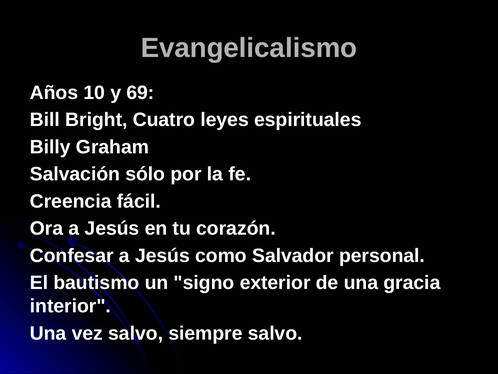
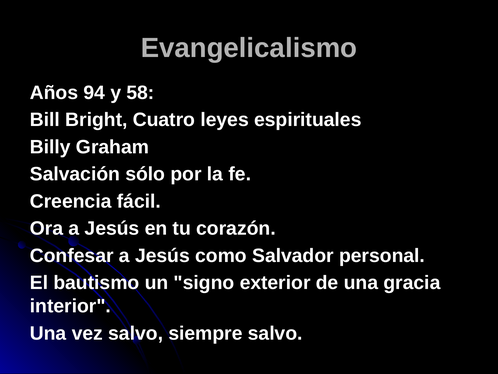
10: 10 -> 94
69: 69 -> 58
